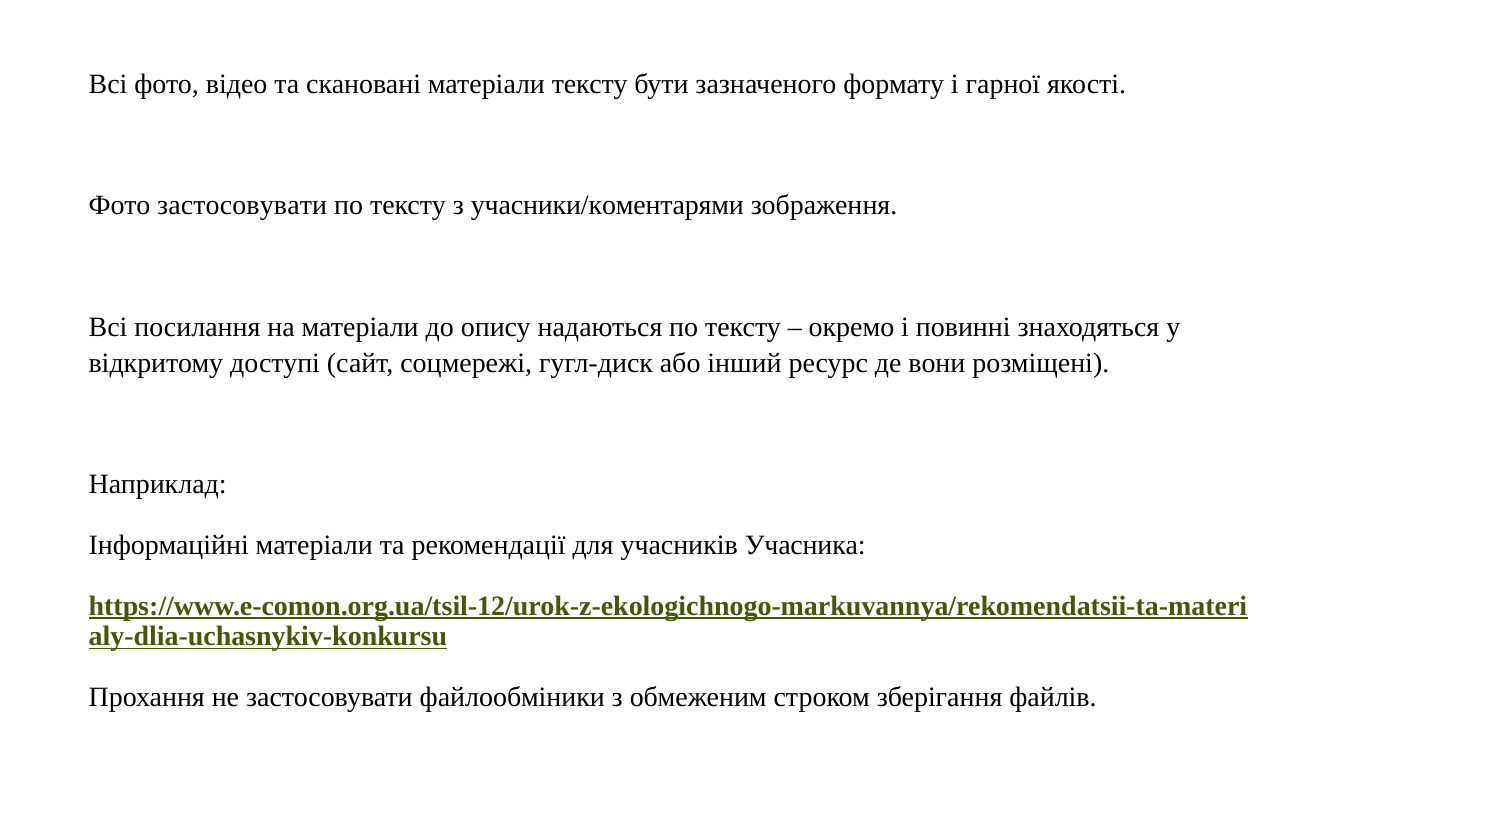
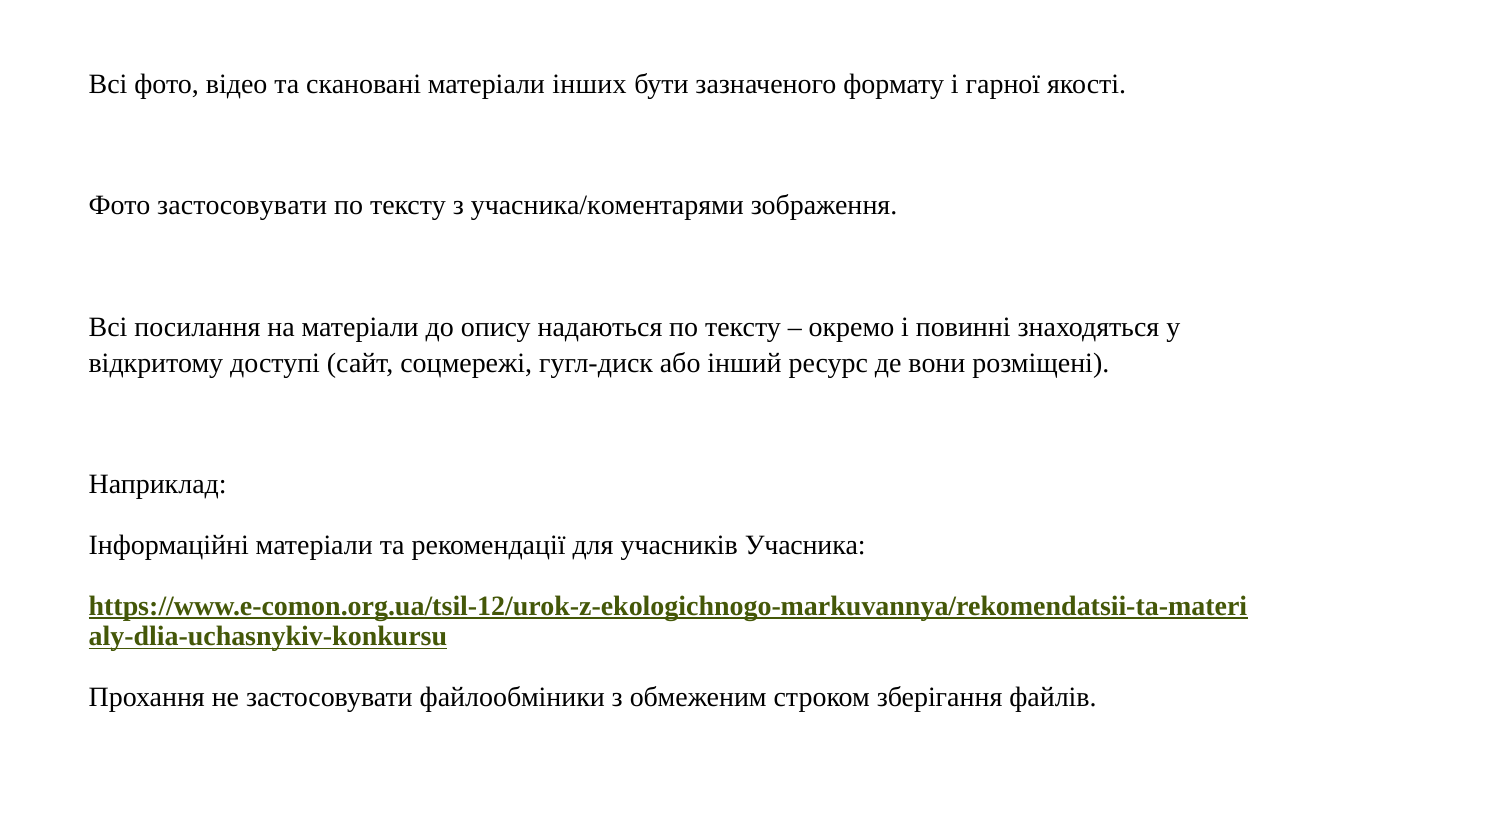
матеріали тексту: тексту -> інших
учасники/коментарями: учасники/коментарями -> учасника/коментарями
